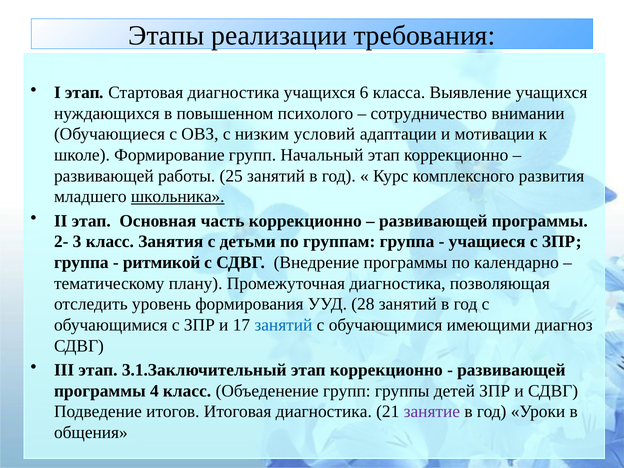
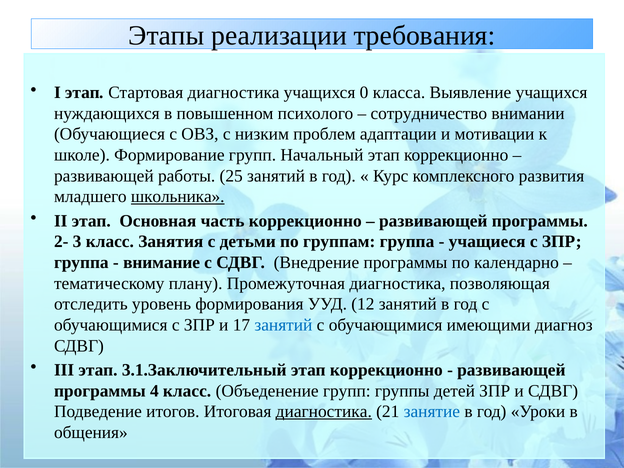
6: 6 -> 0
условий: условий -> проблем
ритмикой: ритмикой -> внимание
28: 28 -> 12
диагностика at (324, 412) underline: none -> present
занятие colour: purple -> blue
